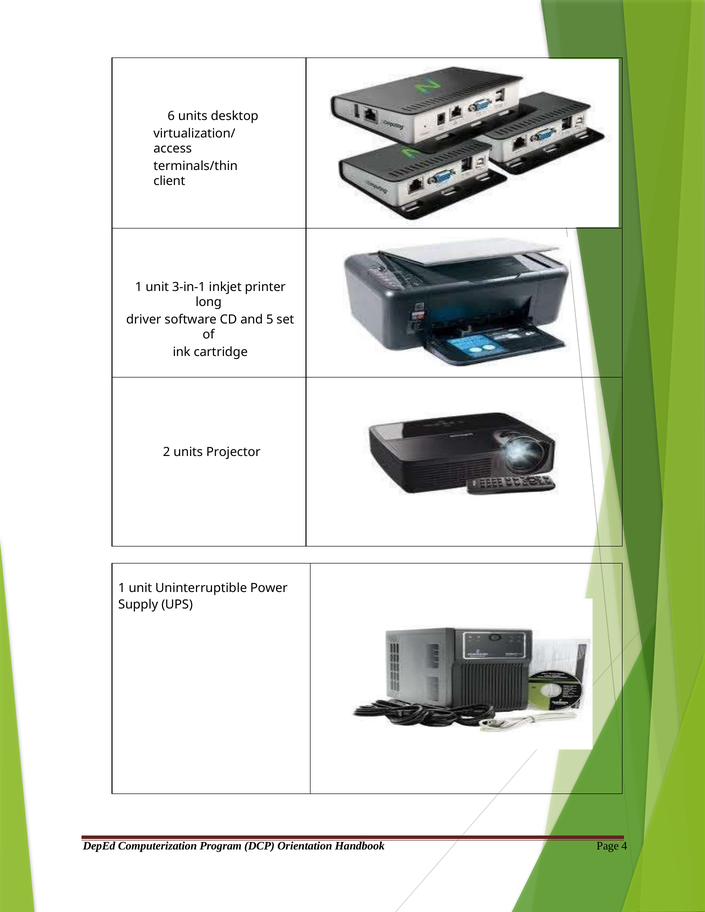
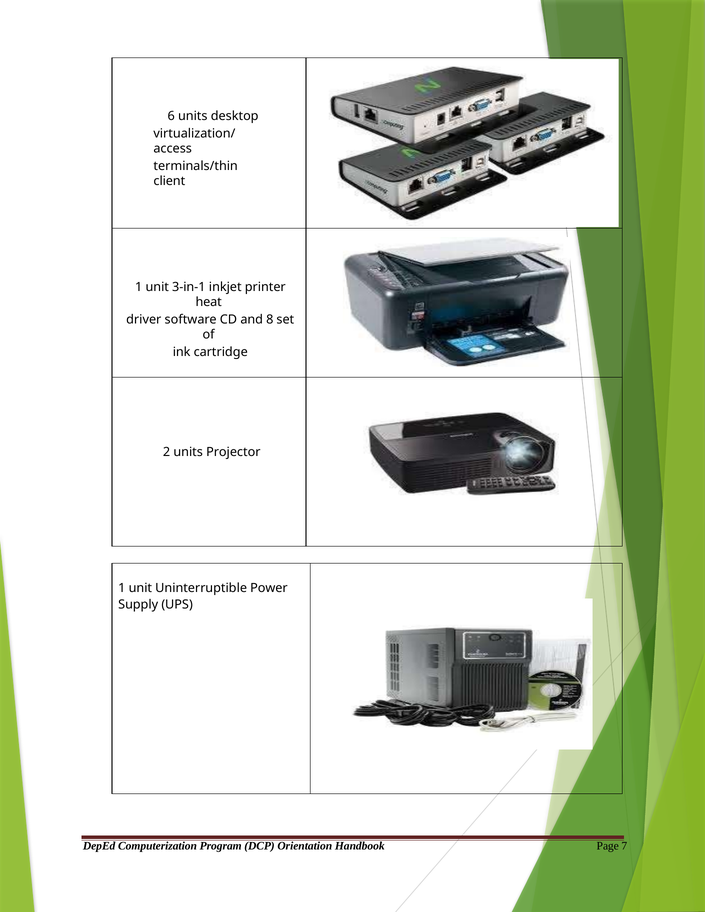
long: long -> heat
5: 5 -> 8
4: 4 -> 7
